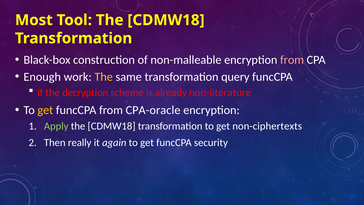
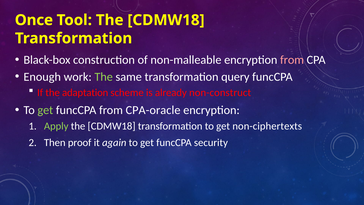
Most: Most -> Once
The at (104, 77) colour: yellow -> light green
decryption: decryption -> adaptation
non-literature: non-literature -> non-construct
get at (45, 110) colour: yellow -> light green
really: really -> proof
